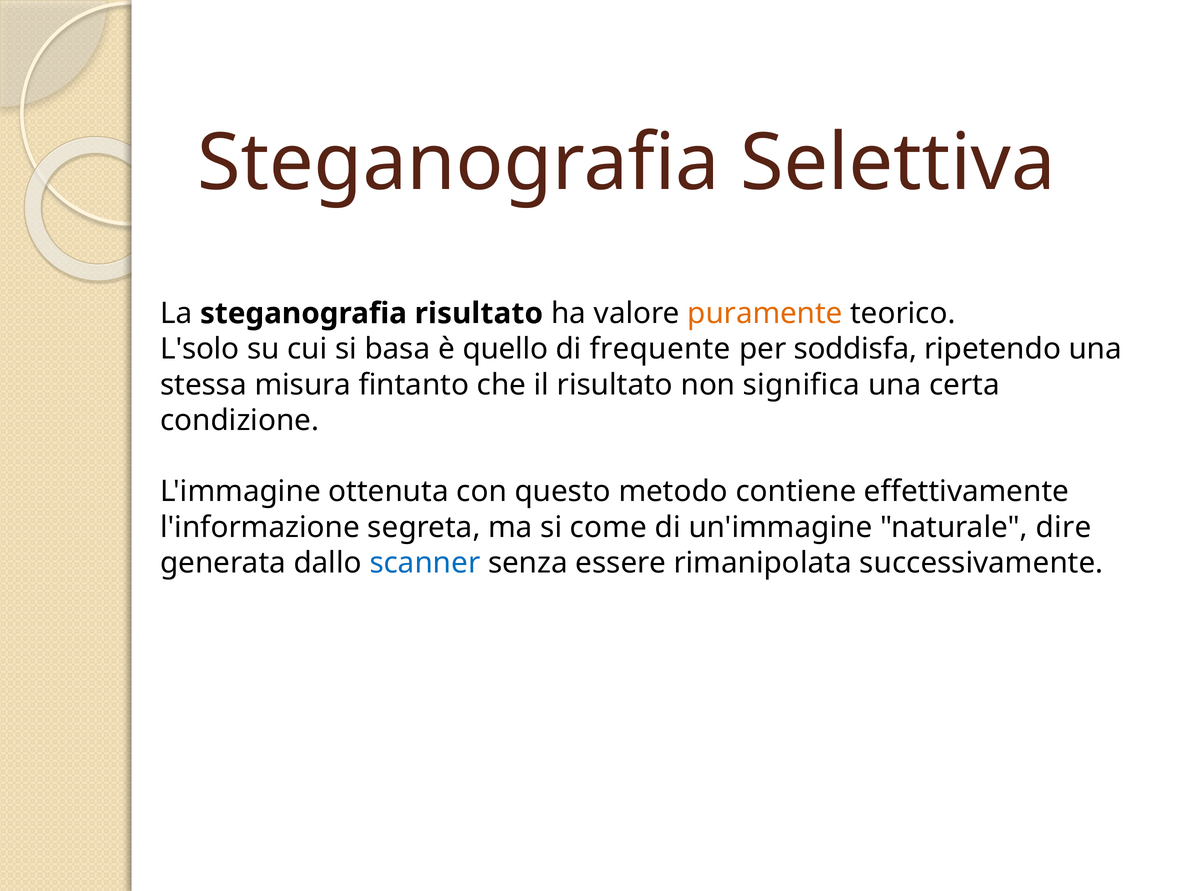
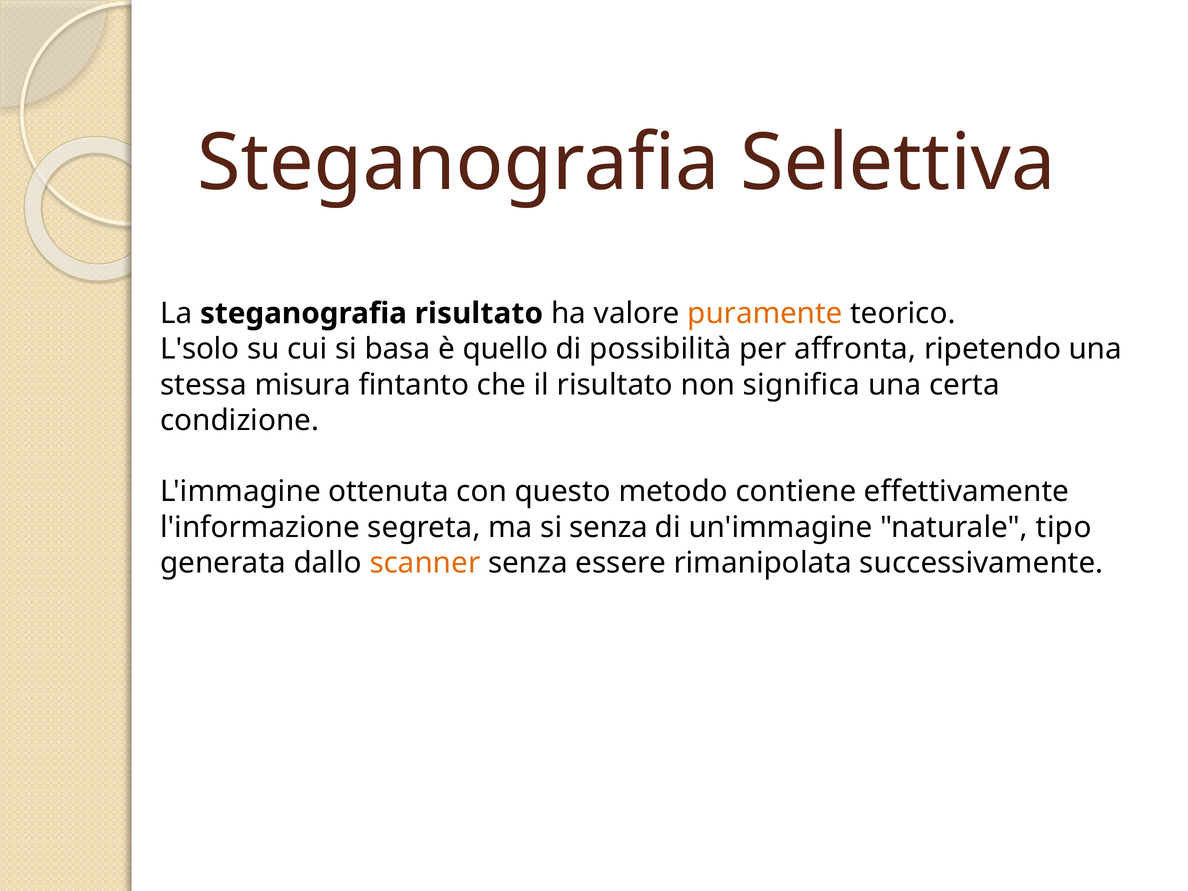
frequente: frequente -> possibilità
soddisfa: soddisfa -> affronta
si come: come -> senza
dire: dire -> tipo
scanner colour: blue -> orange
